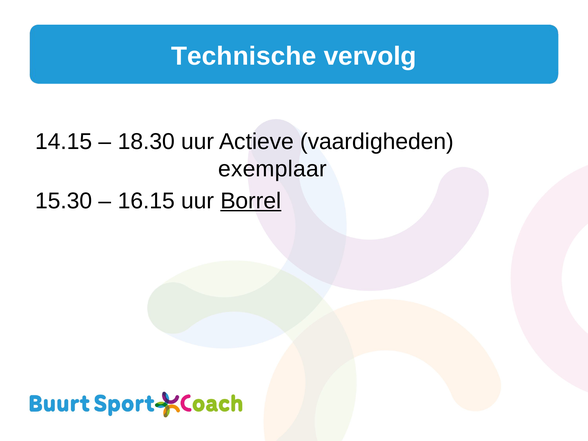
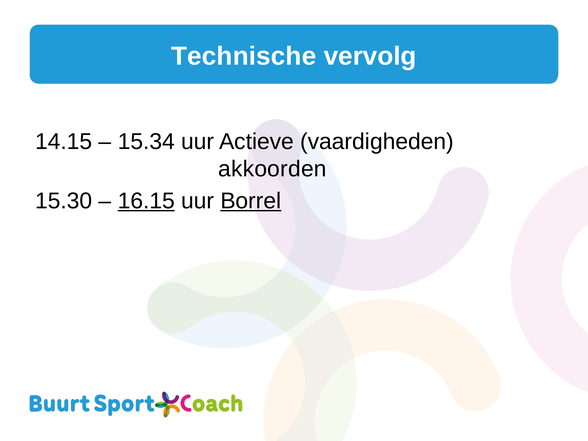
18.30: 18.30 -> 15.34
exemplaar: exemplaar -> akkoorden
16.15 underline: none -> present
